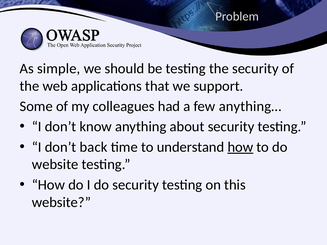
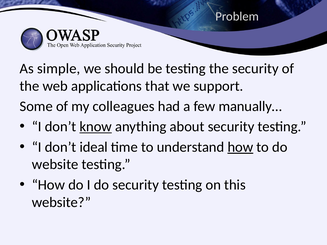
anything…: anything… -> manually…
know underline: none -> present
back: back -> ideal
